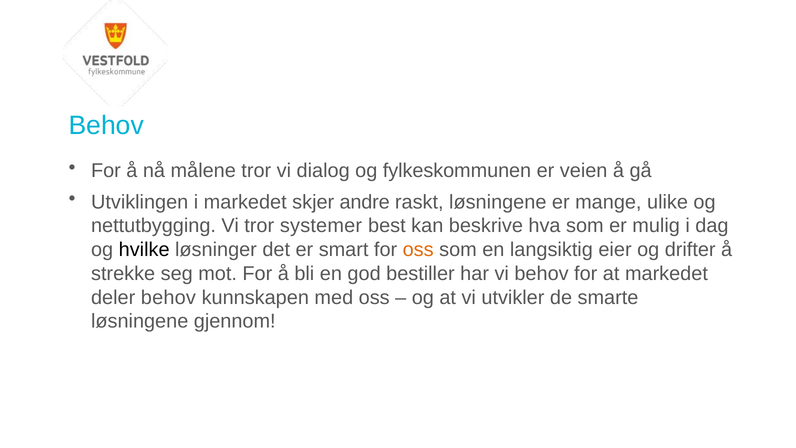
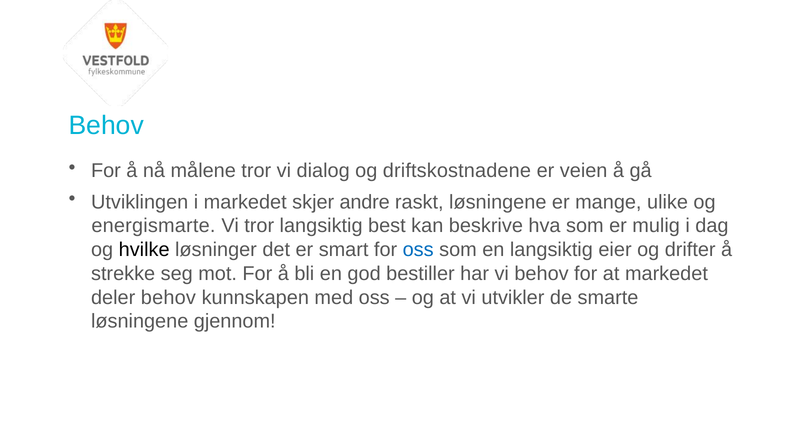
fylkeskommunen: fylkeskommunen -> driftskostnadene
nettutbygging: nettutbygging -> energismarte
tror systemer: systemer -> langsiktig
oss at (418, 250) colour: orange -> blue
